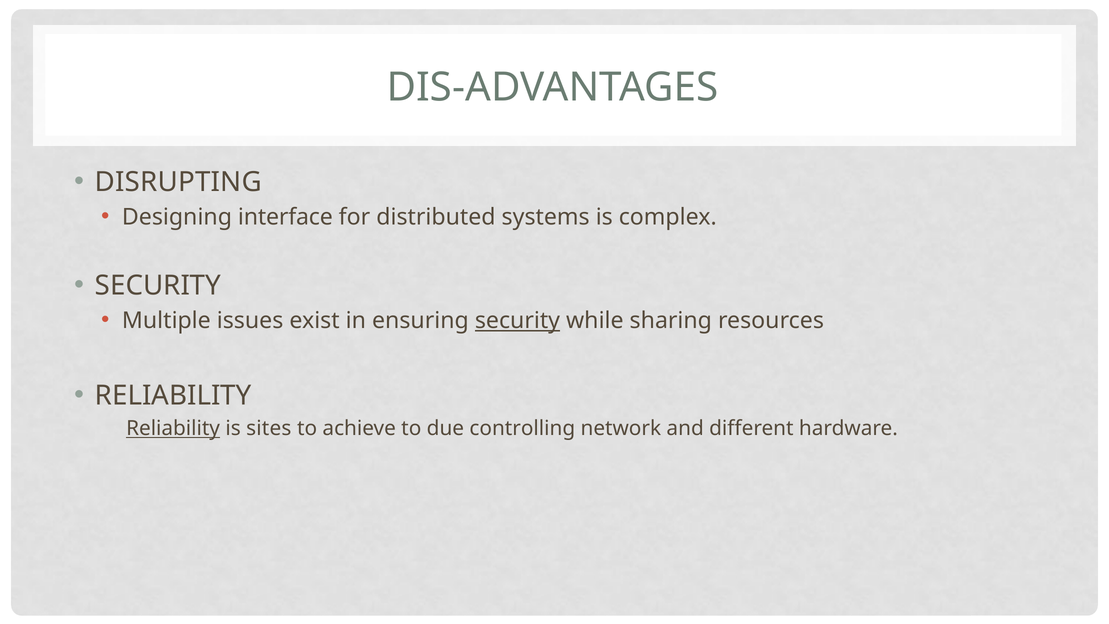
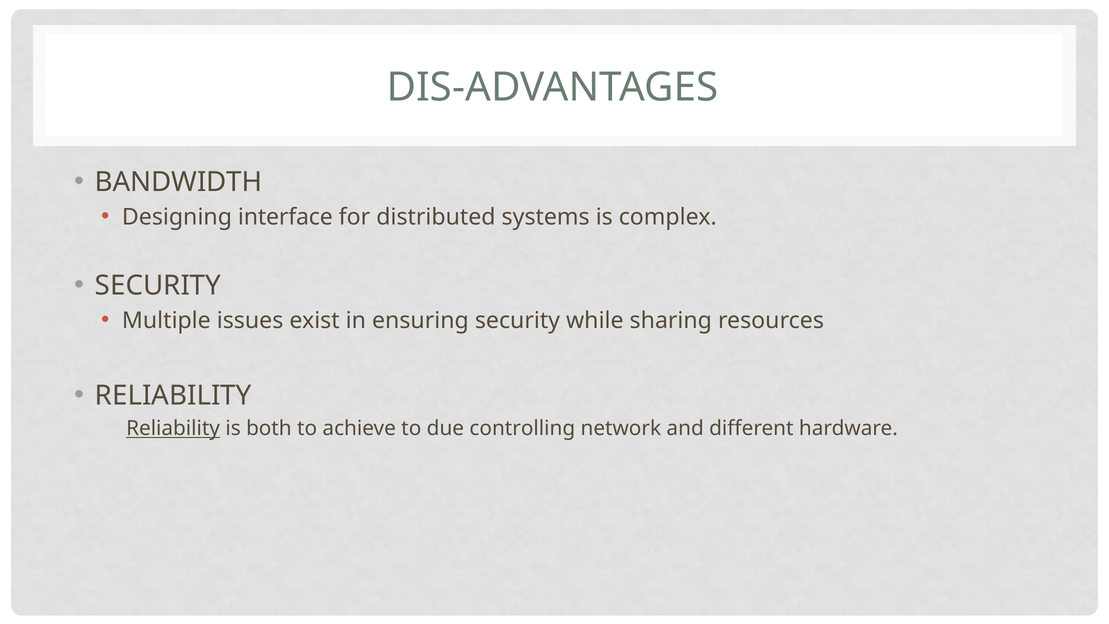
DISRUPTING: DISRUPTING -> BANDWIDTH
security at (517, 321) underline: present -> none
sites: sites -> both
